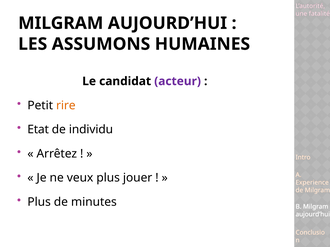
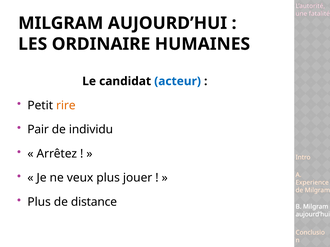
ASSUMONS: ASSUMONS -> ORDINAIRE
acteur colour: purple -> blue
Etat: Etat -> Pair
minutes: minutes -> distance
